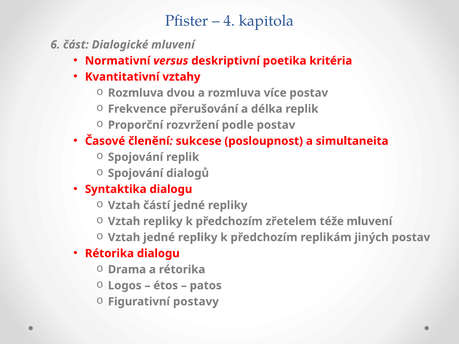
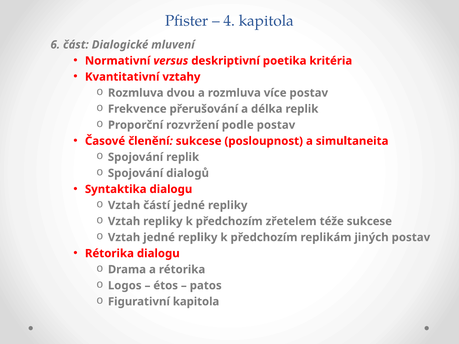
téže mluvení: mluvení -> sukcese
Figurativní postavy: postavy -> kapitola
